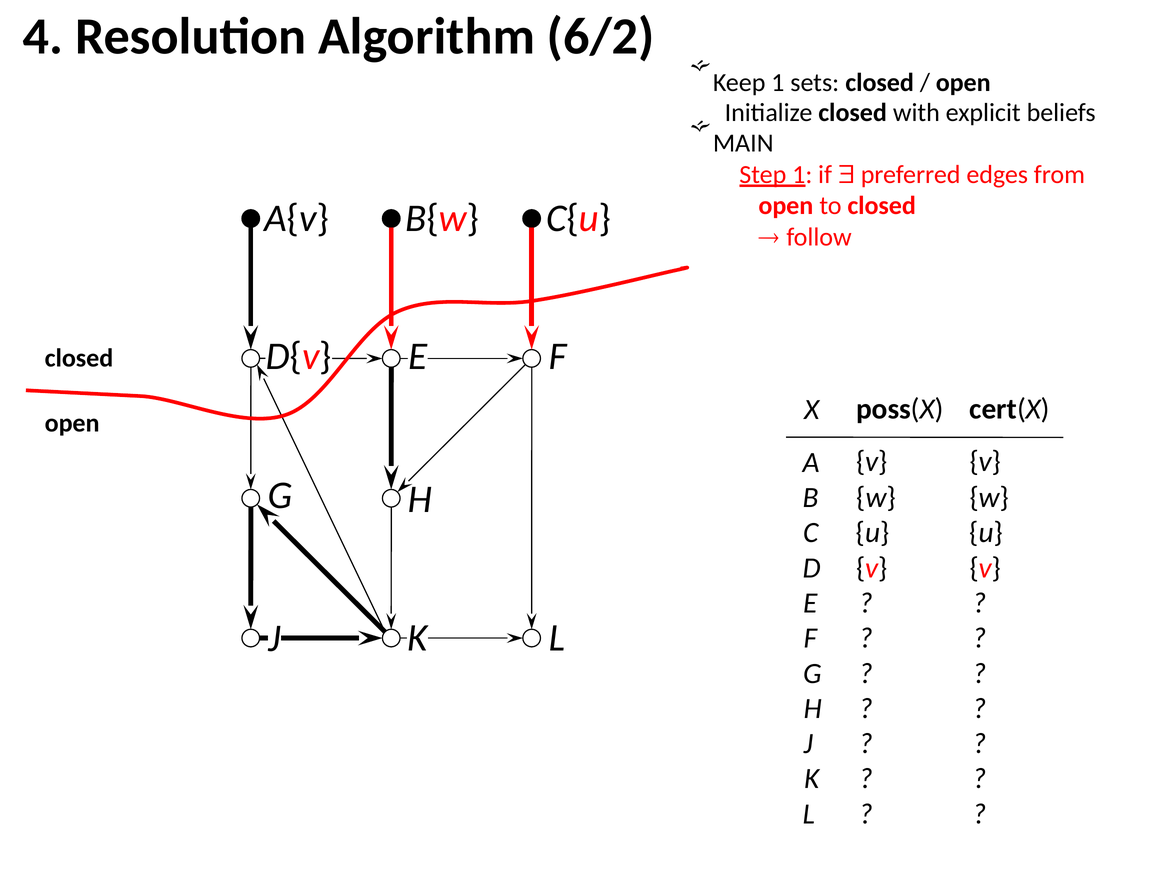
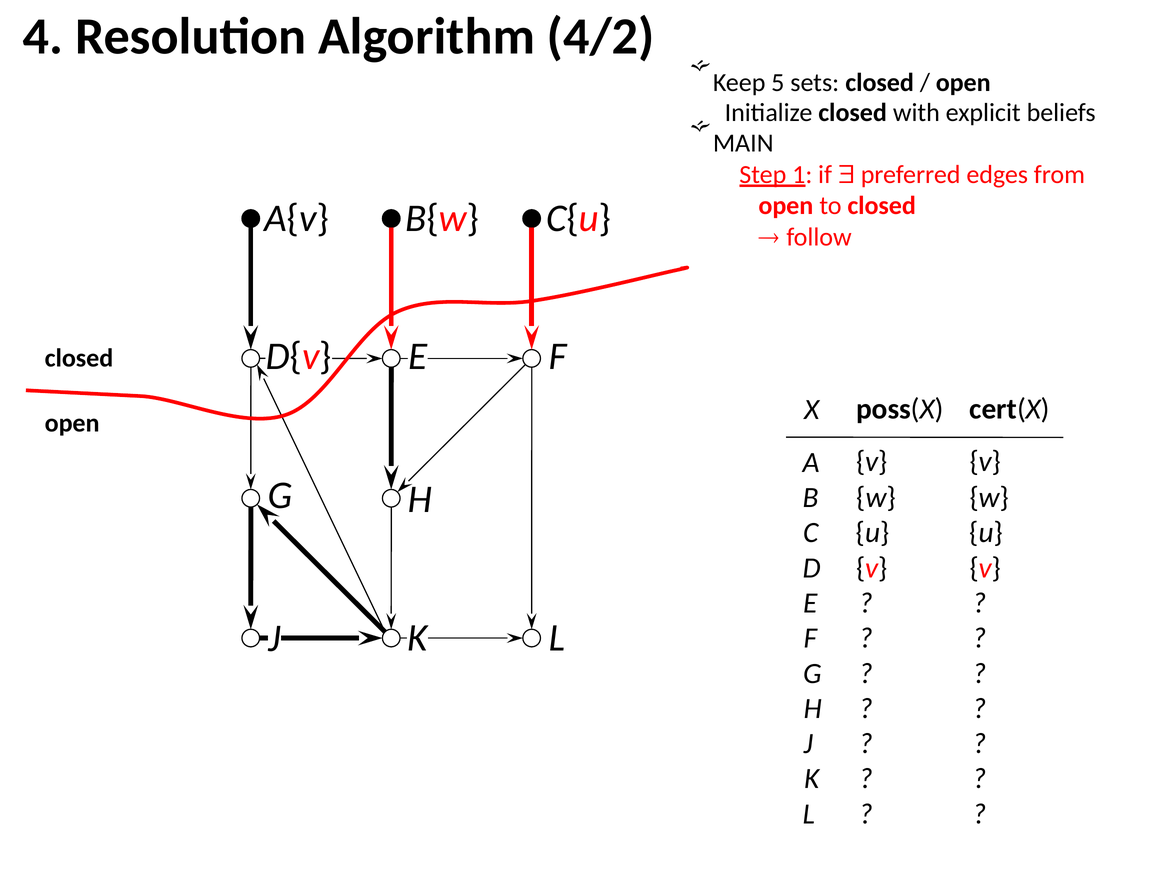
6/2: 6/2 -> 4/2
Keep 1: 1 -> 5
